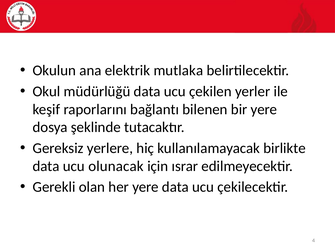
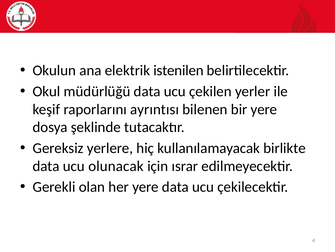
mutlaka: mutlaka -> istenilen
bağlantı: bağlantı -> ayrıntısı
